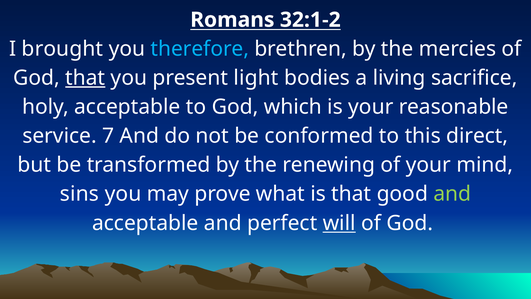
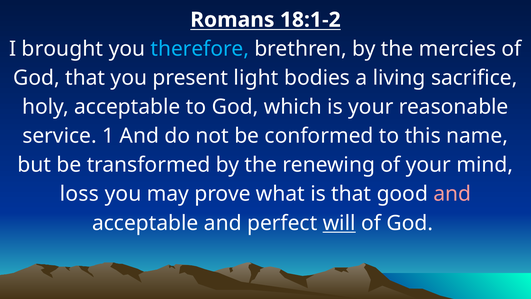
32:1-2: 32:1-2 -> 18:1-2
that at (85, 78) underline: present -> none
7: 7 -> 1
direct: direct -> name
sins: sins -> loss
and at (452, 194) colour: light green -> pink
